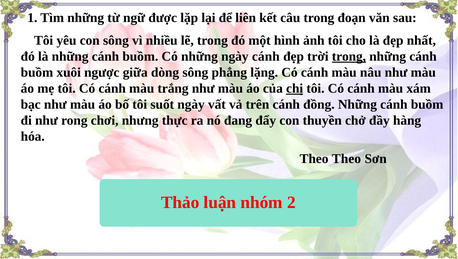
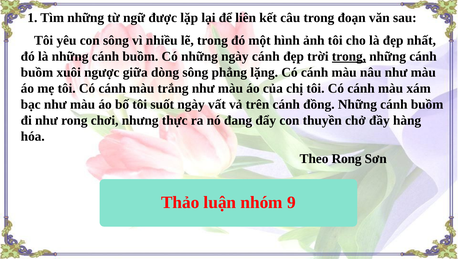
chị underline: present -> none
Theo Theo: Theo -> Rong
2: 2 -> 9
